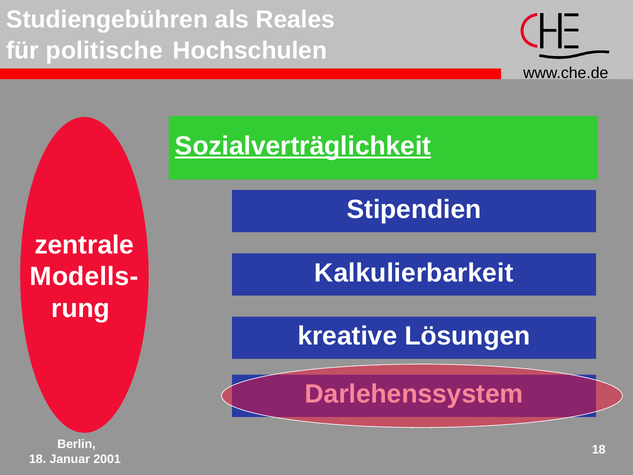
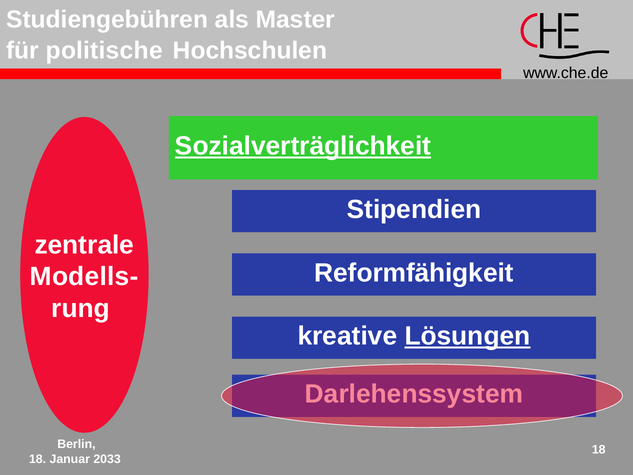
Reales: Reales -> Master
Kalkulierbarkeit: Kalkulierbarkeit -> Reformfähigkeit
Lösungen underline: none -> present
2001: 2001 -> 2033
